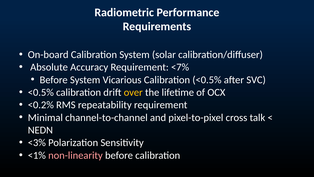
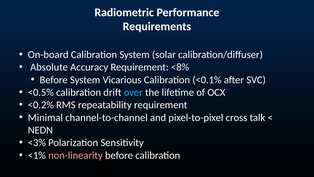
<7%: <7% -> <8%
Calibration <0.5%: <0.5% -> <0.1%
over colour: yellow -> light blue
